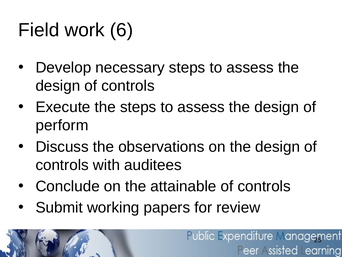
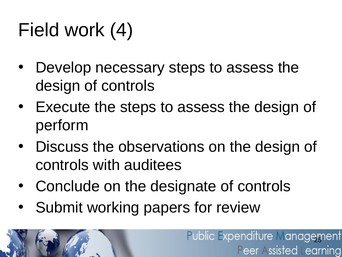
6: 6 -> 4
attainable: attainable -> designate
